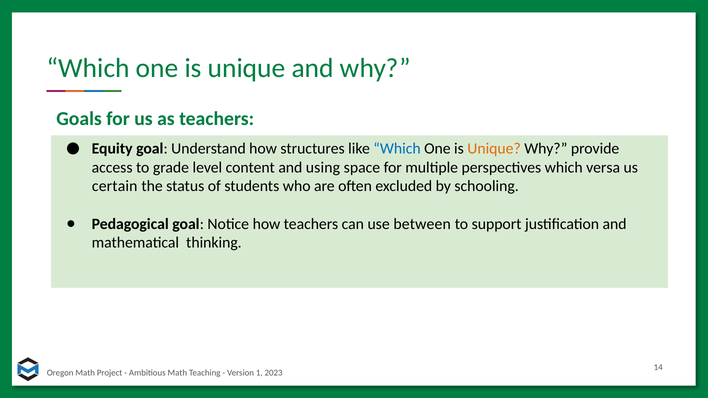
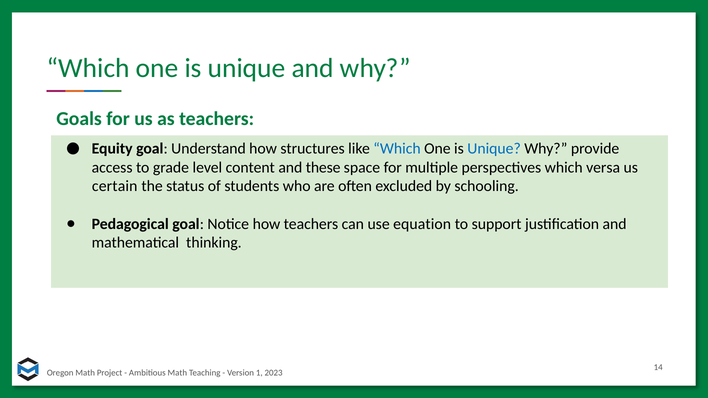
Unique at (494, 149) colour: orange -> blue
using: using -> these
between: between -> equation
